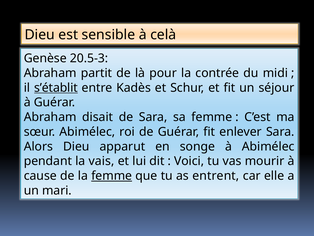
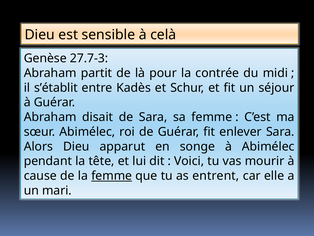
20.5-3: 20.5-3 -> 27.7-3
s’établit underline: present -> none
vais: vais -> tête
